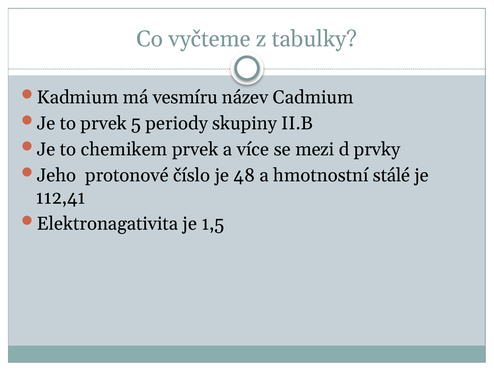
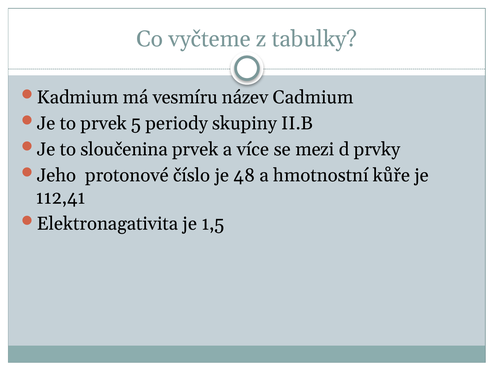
chemikem: chemikem -> sloučenina
stálé: stálé -> kůře
